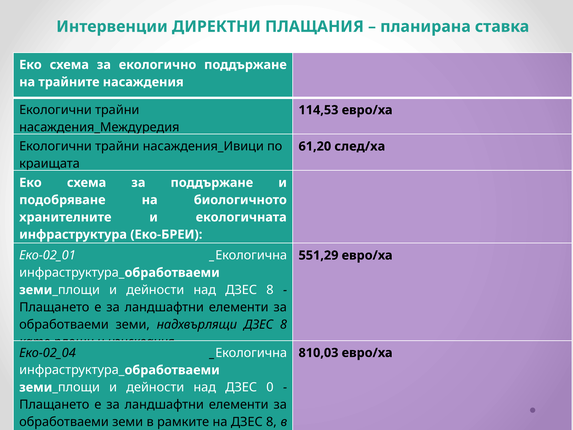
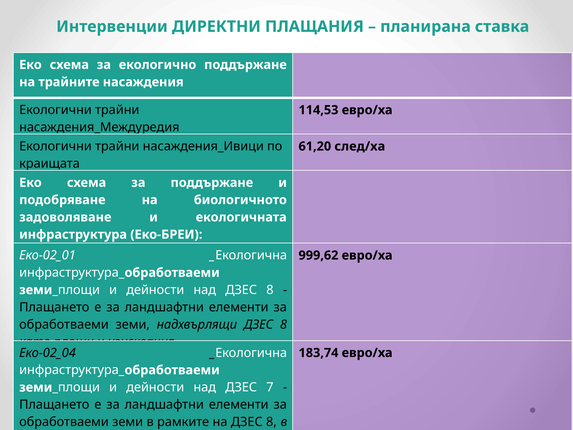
хранителните: хранителните -> задоволяване
551,29: 551,29 -> 999,62
810,03: 810,03 -> 183,74
0: 0 -> 7
